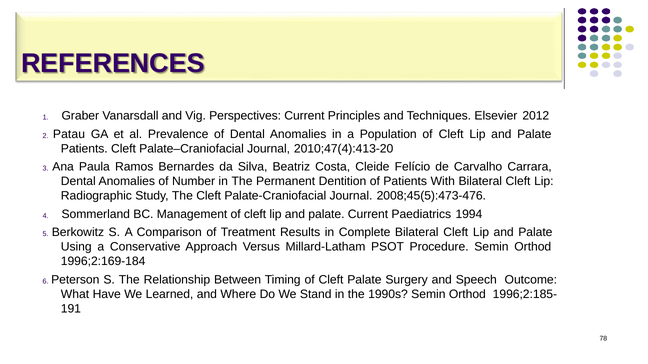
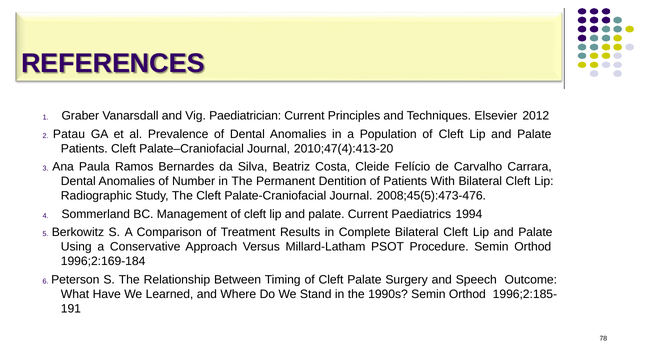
Perspectives: Perspectives -> Paediatrician
